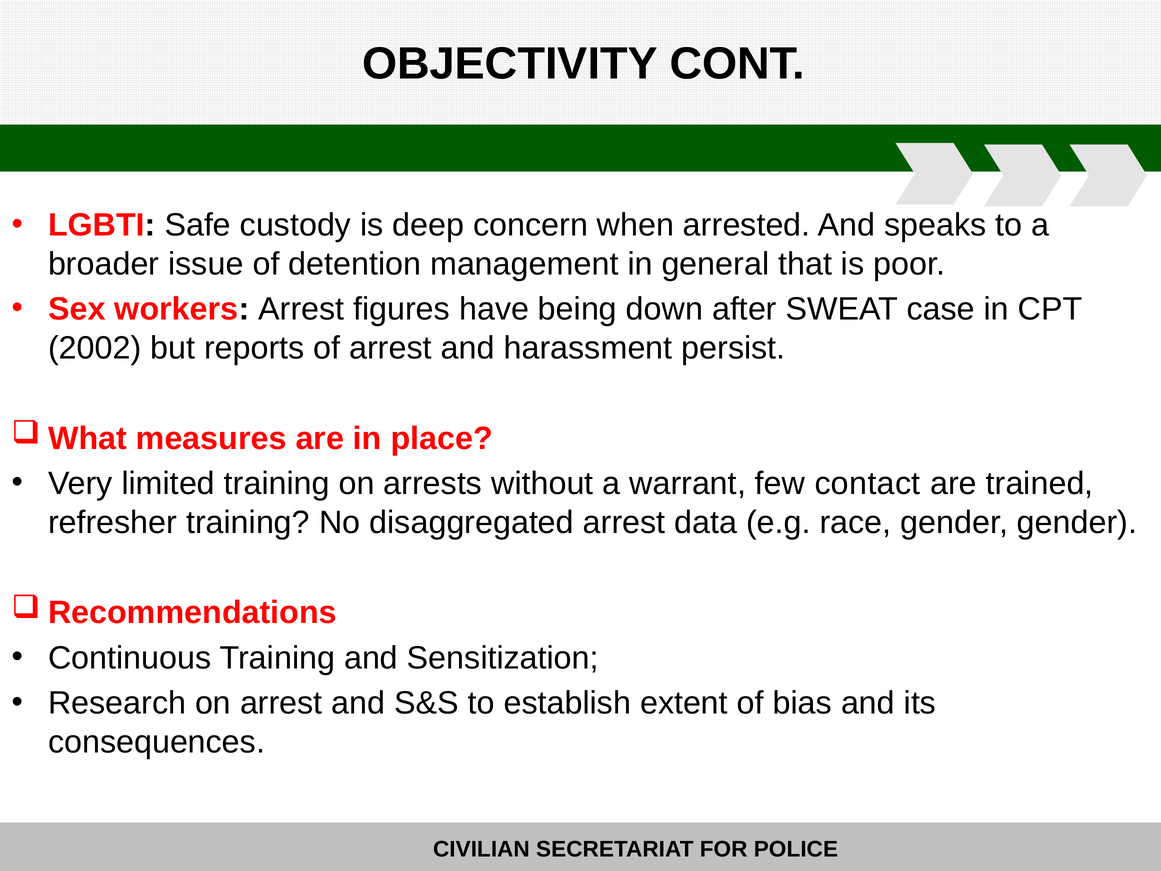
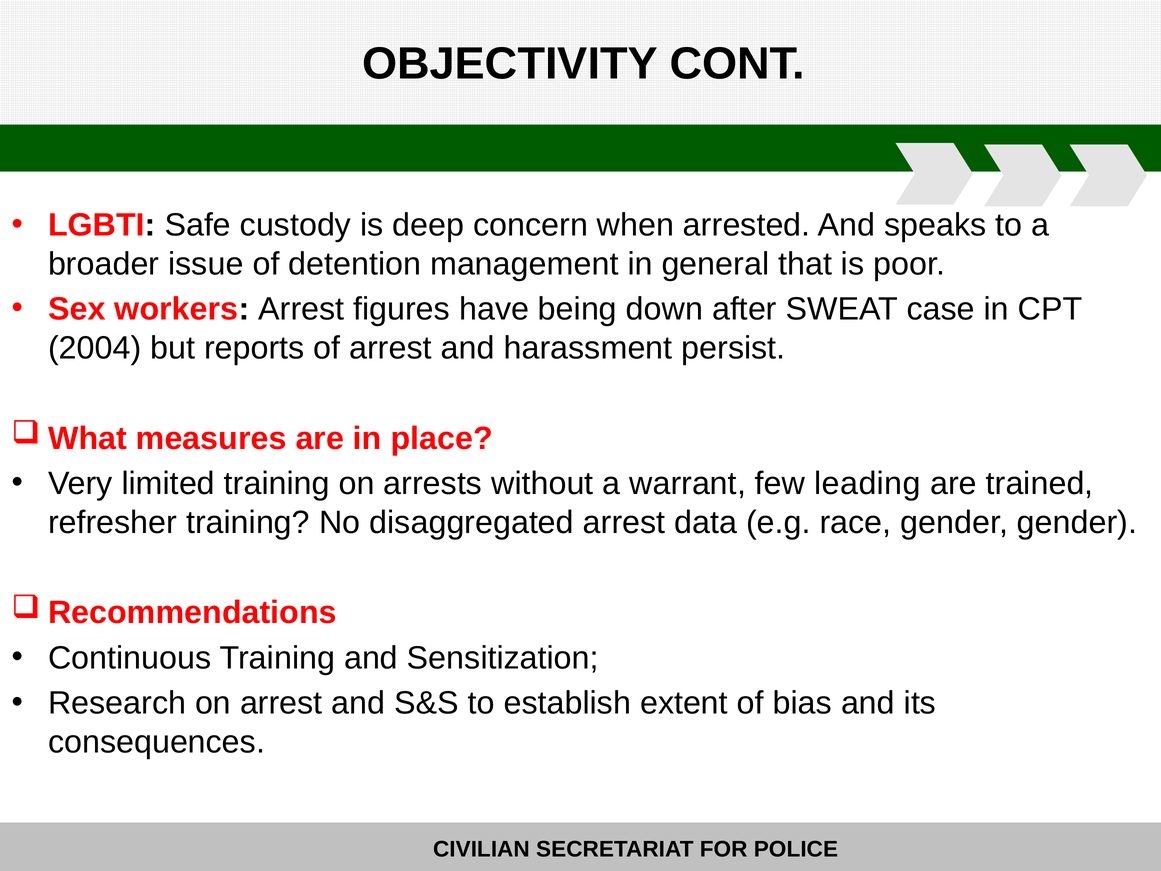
2002: 2002 -> 2004
contact: contact -> leading
